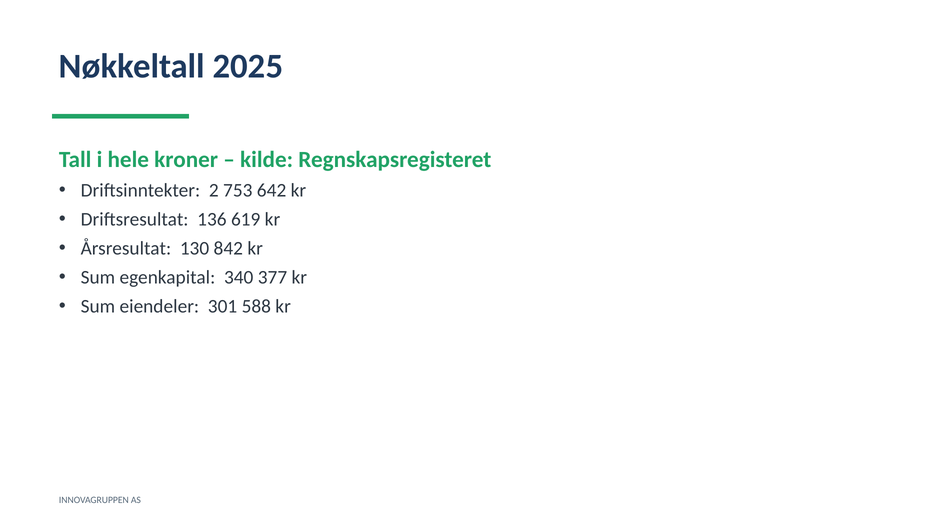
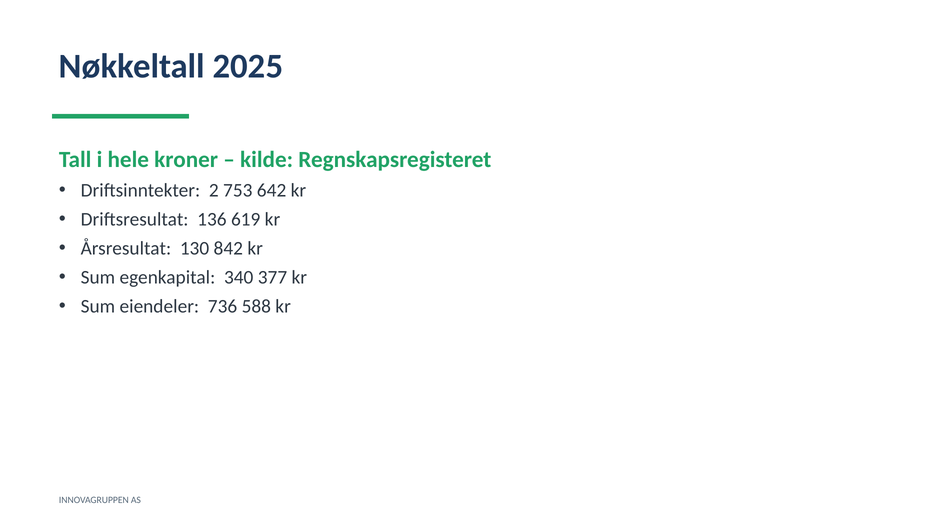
301: 301 -> 736
